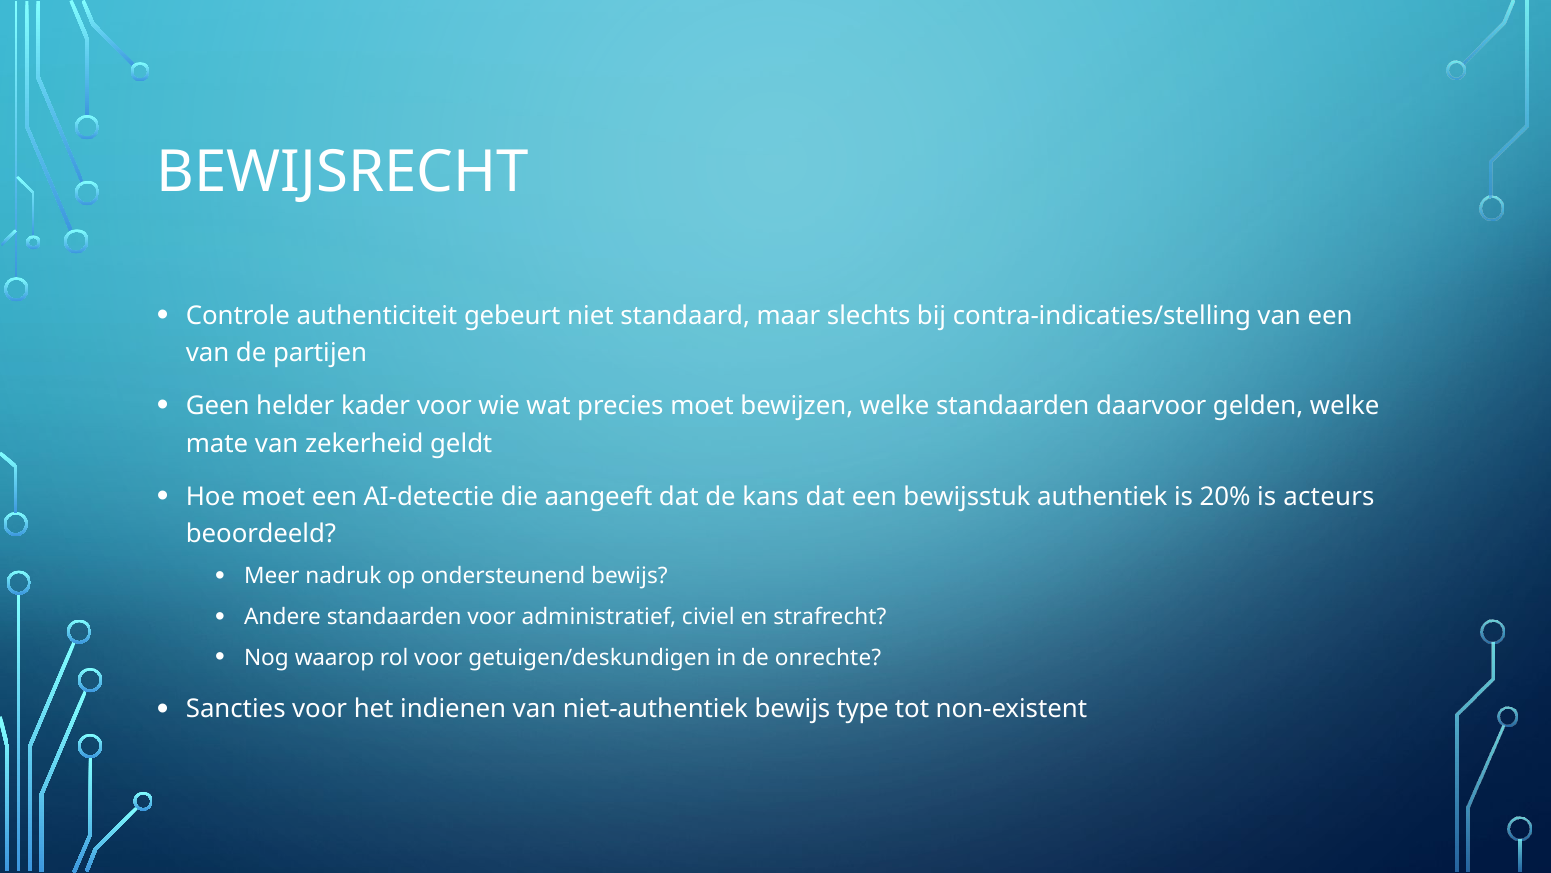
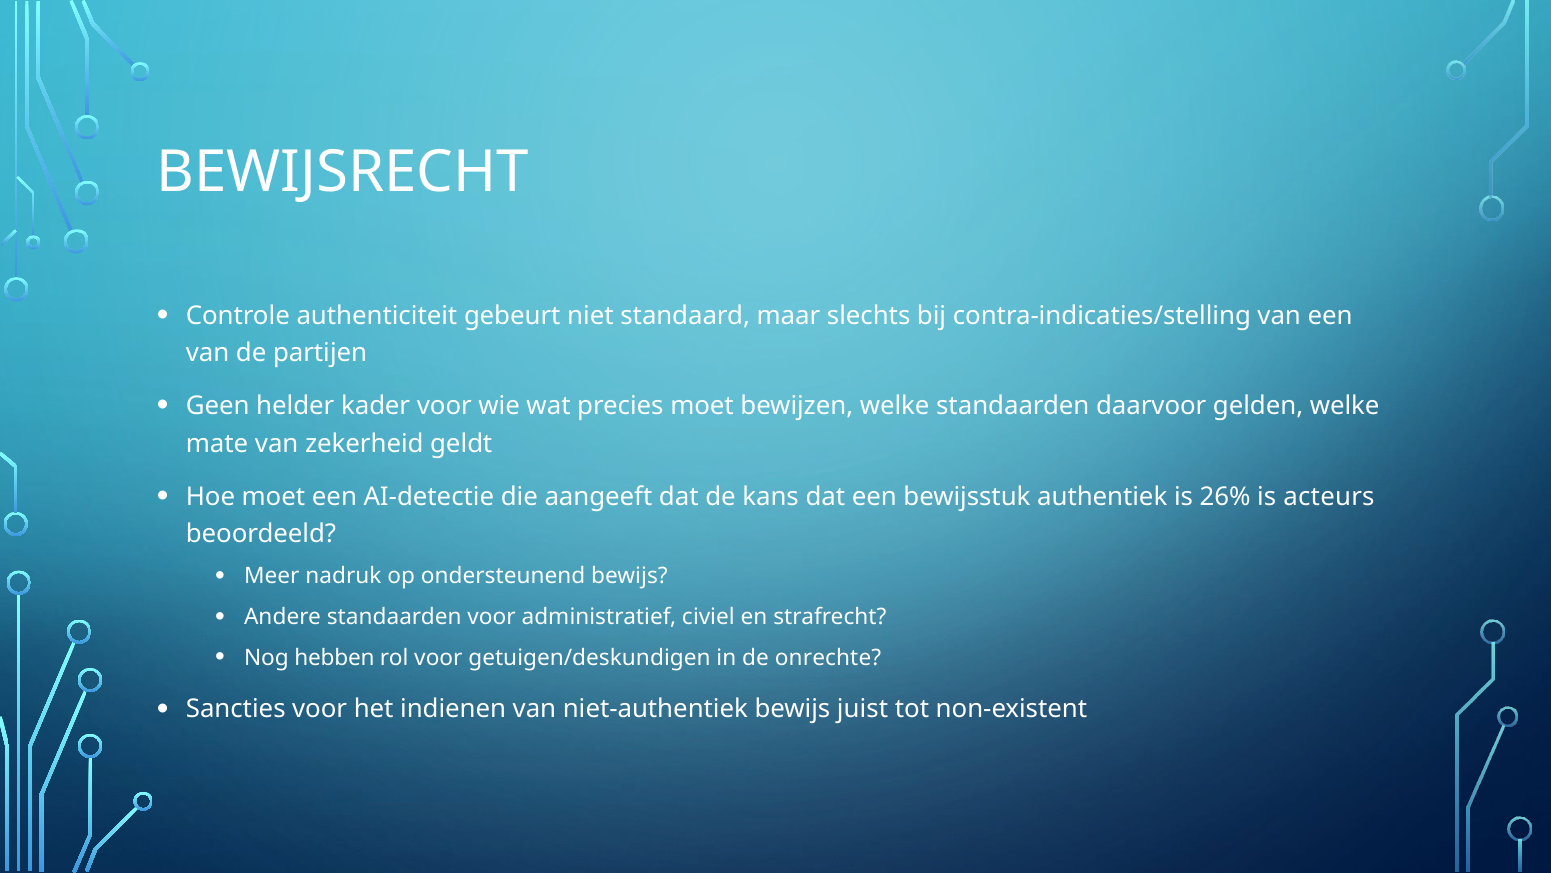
20%: 20% -> 26%
waarop: waarop -> hebben
type: type -> juist
